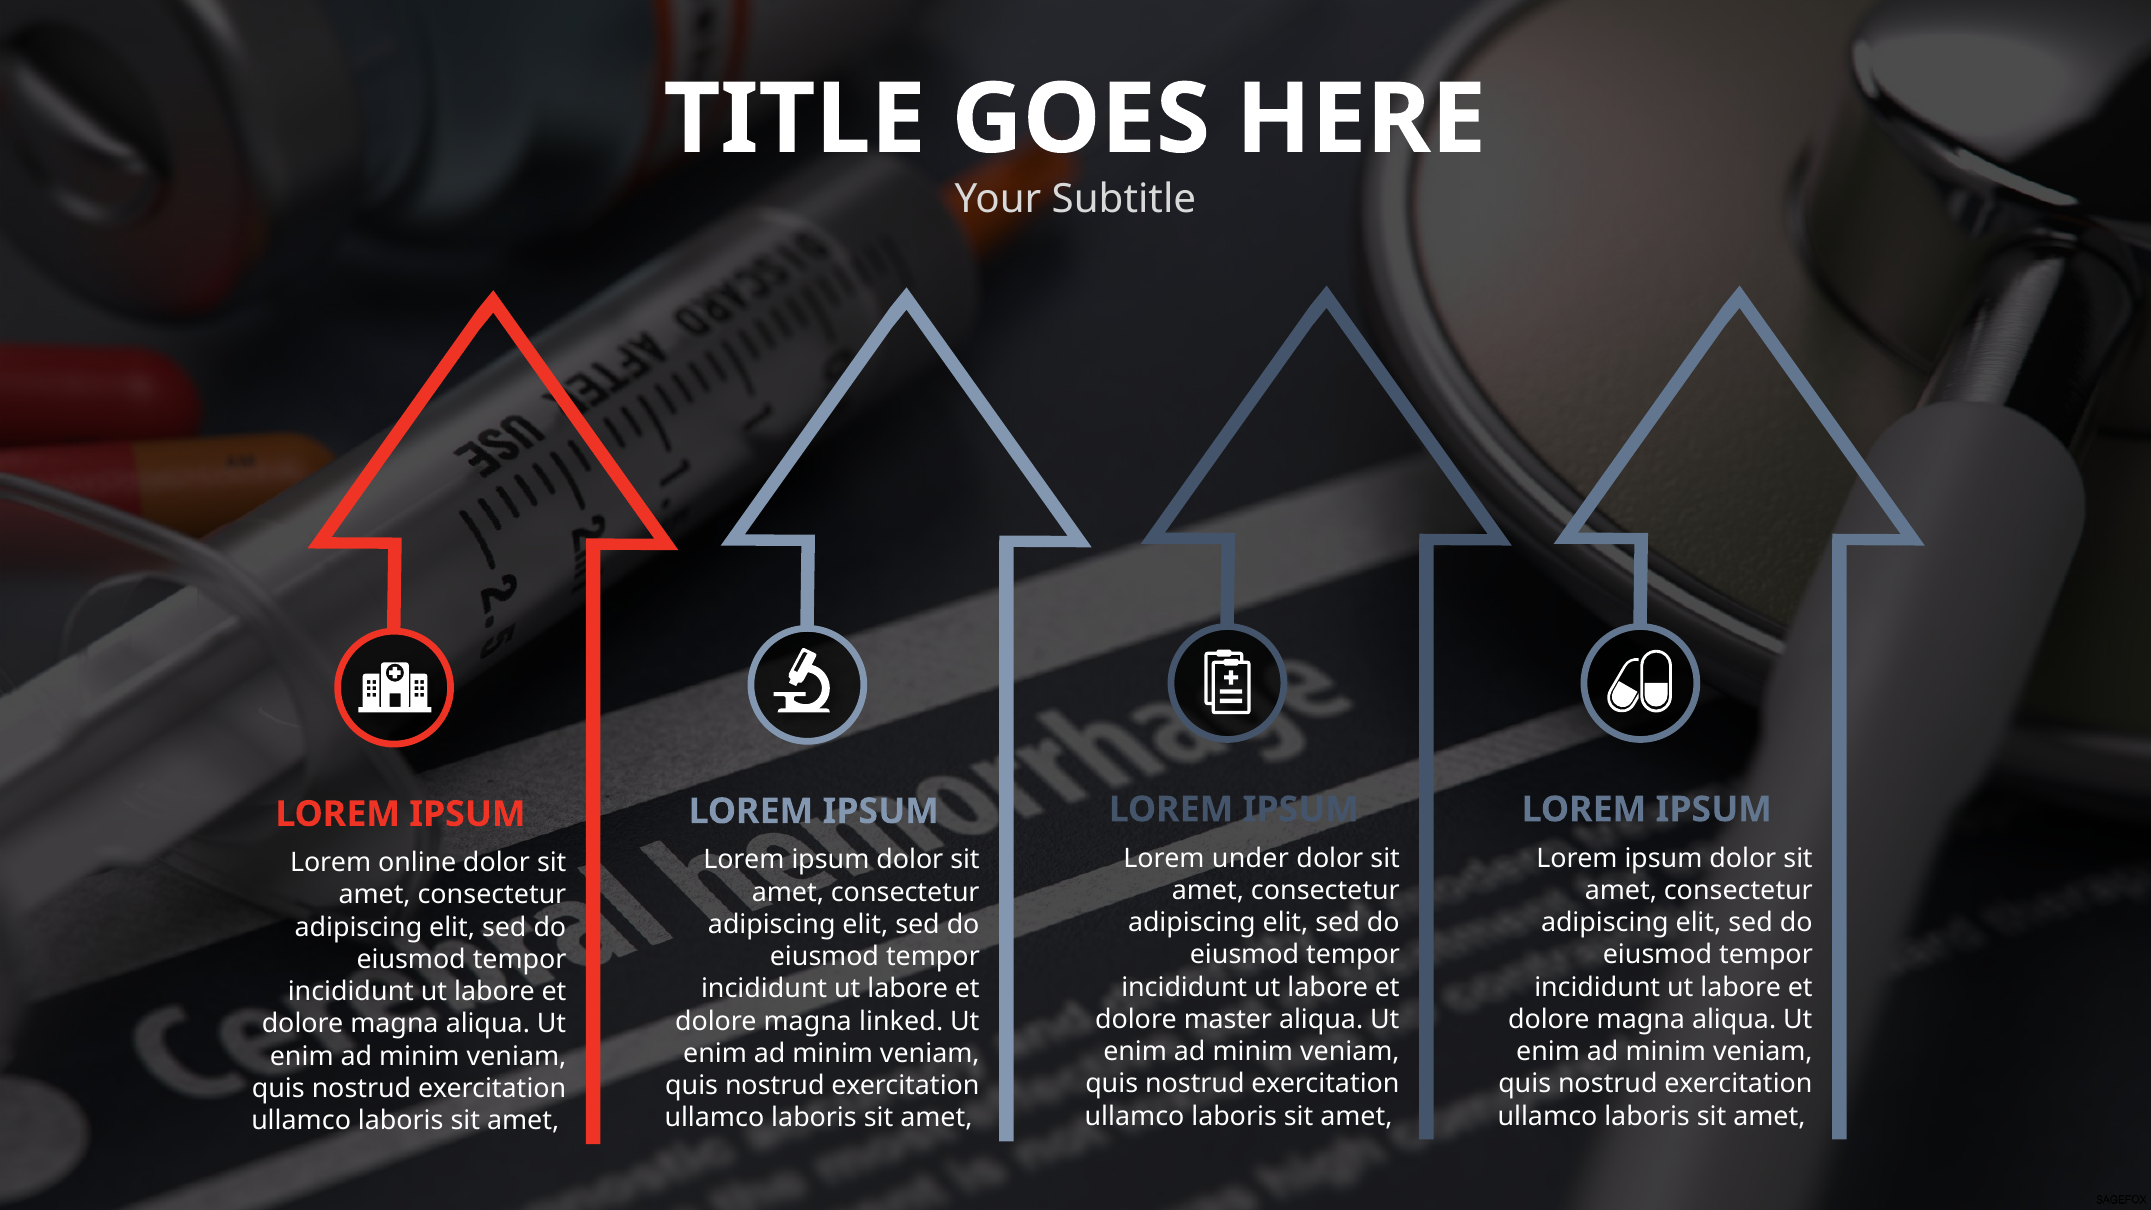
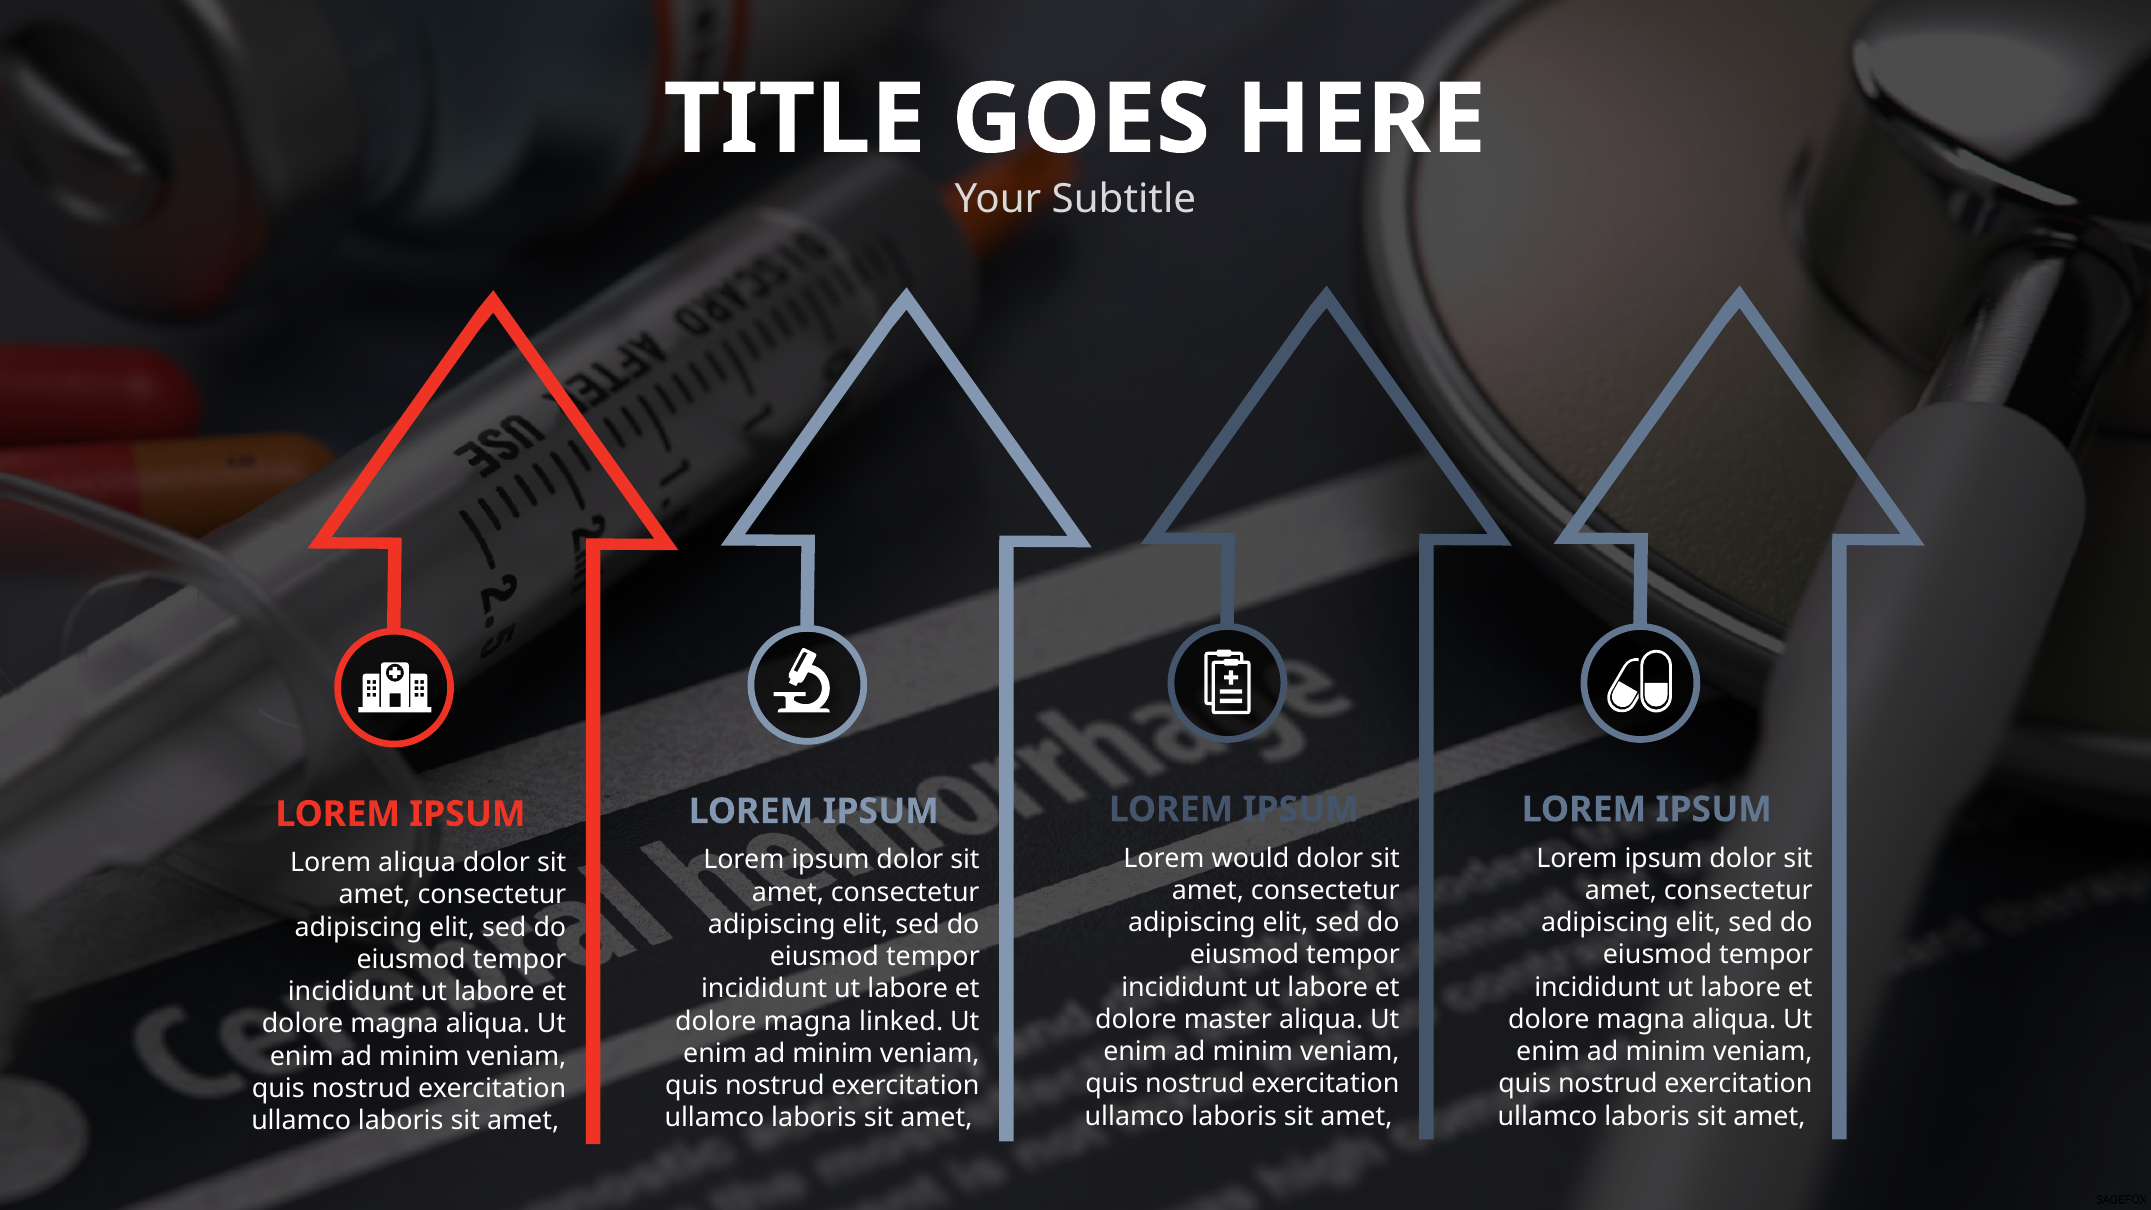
under: under -> would
Lorem online: online -> aliqua
